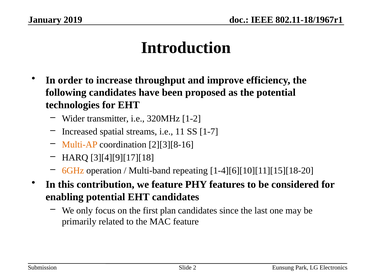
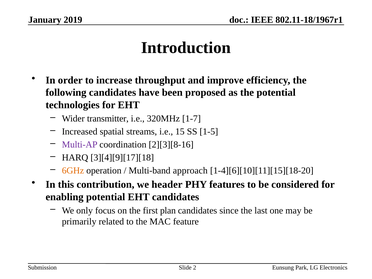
1-2: 1-2 -> 1-7
11: 11 -> 15
1-7: 1-7 -> 1-5
Multi-AP colour: orange -> purple
repeating: repeating -> approach
we feature: feature -> header
